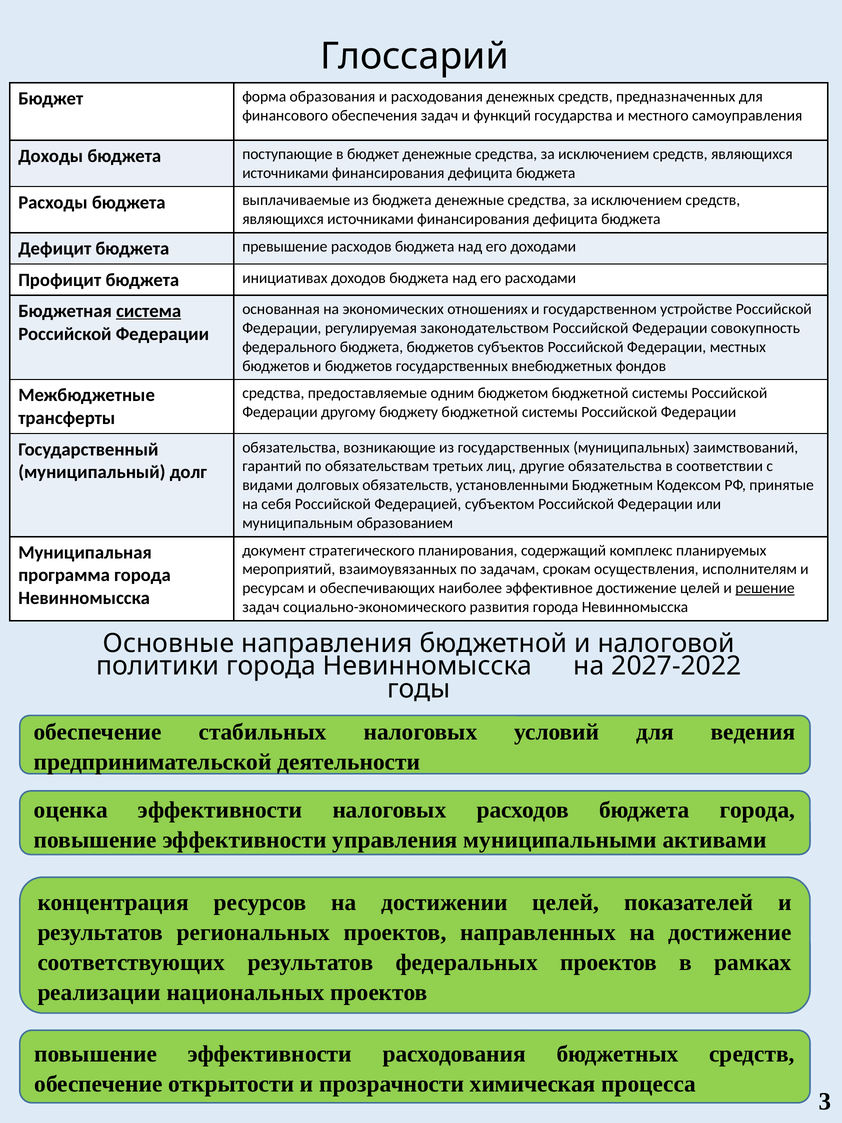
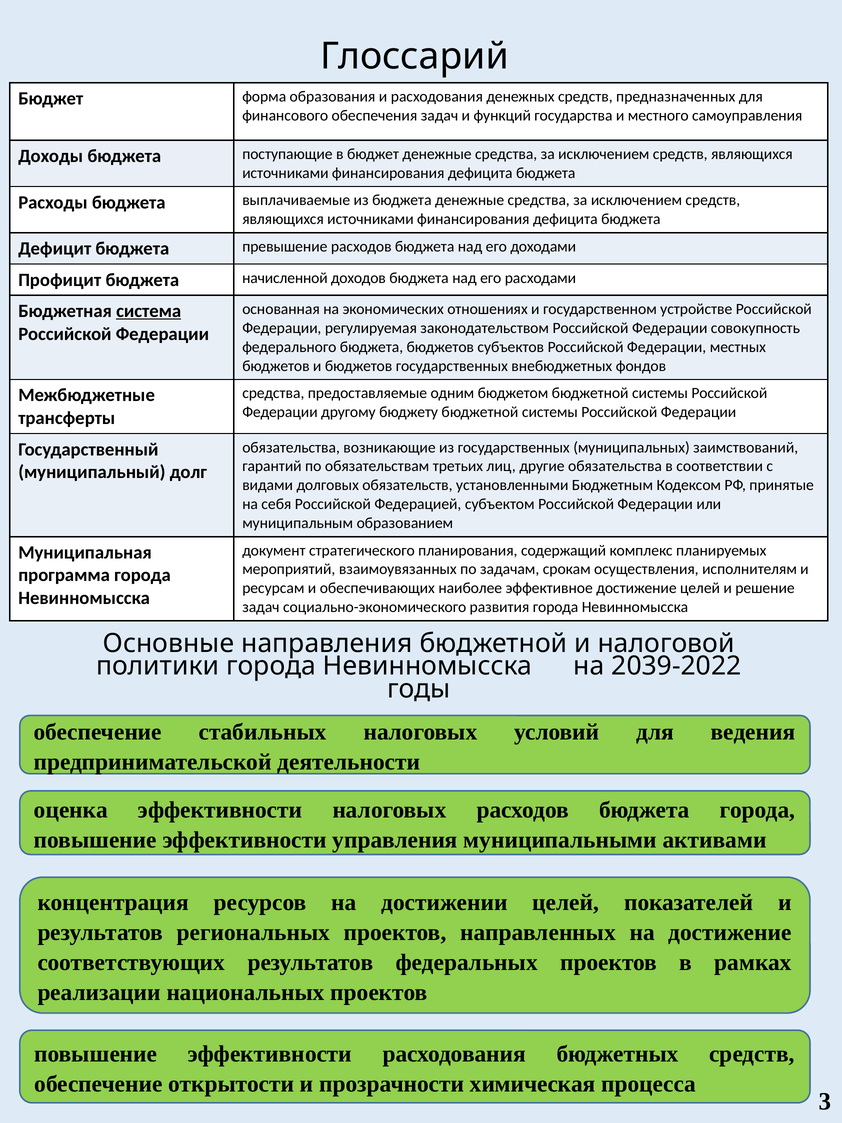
инициативах: инициативах -> начисленной
решение underline: present -> none
2027-2022: 2027-2022 -> 2039-2022
